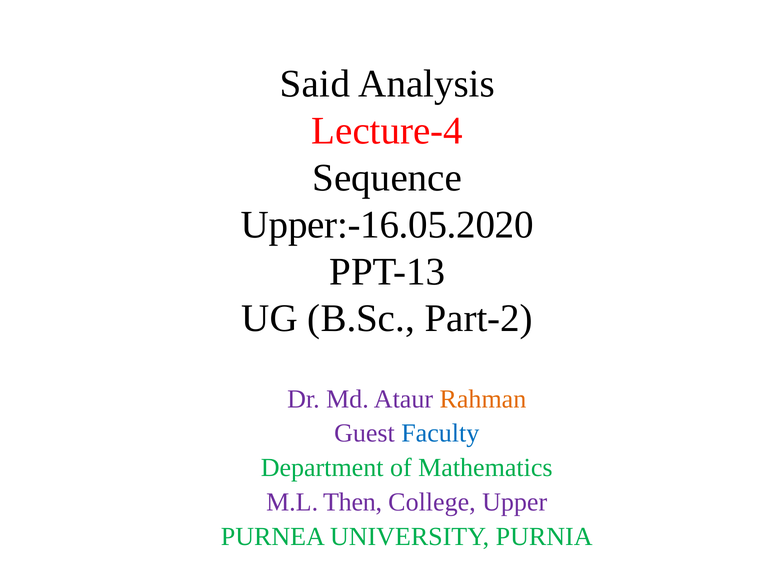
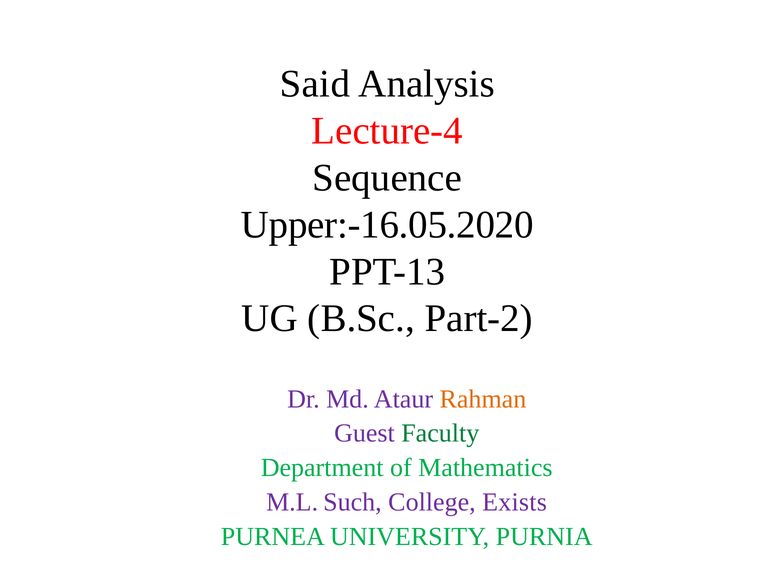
Faculty colour: blue -> green
Then: Then -> Such
Upper: Upper -> Exists
